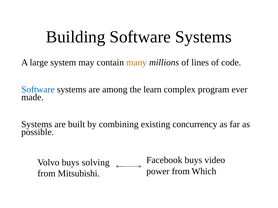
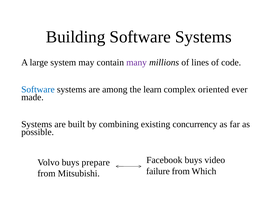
many colour: orange -> purple
program: program -> oriented
solving: solving -> prepare
power: power -> failure
